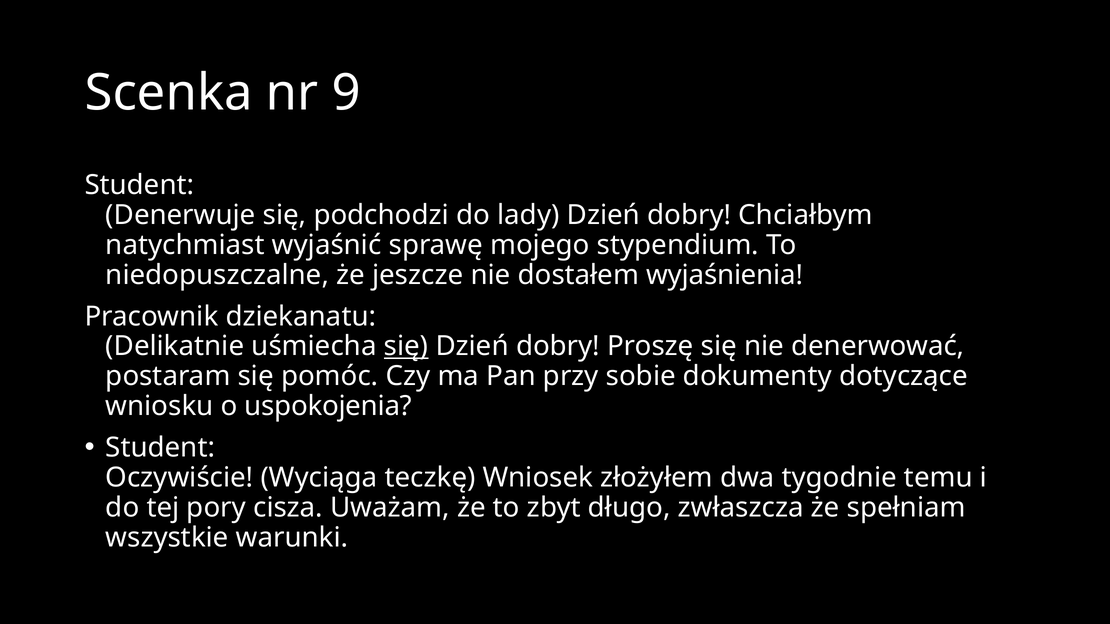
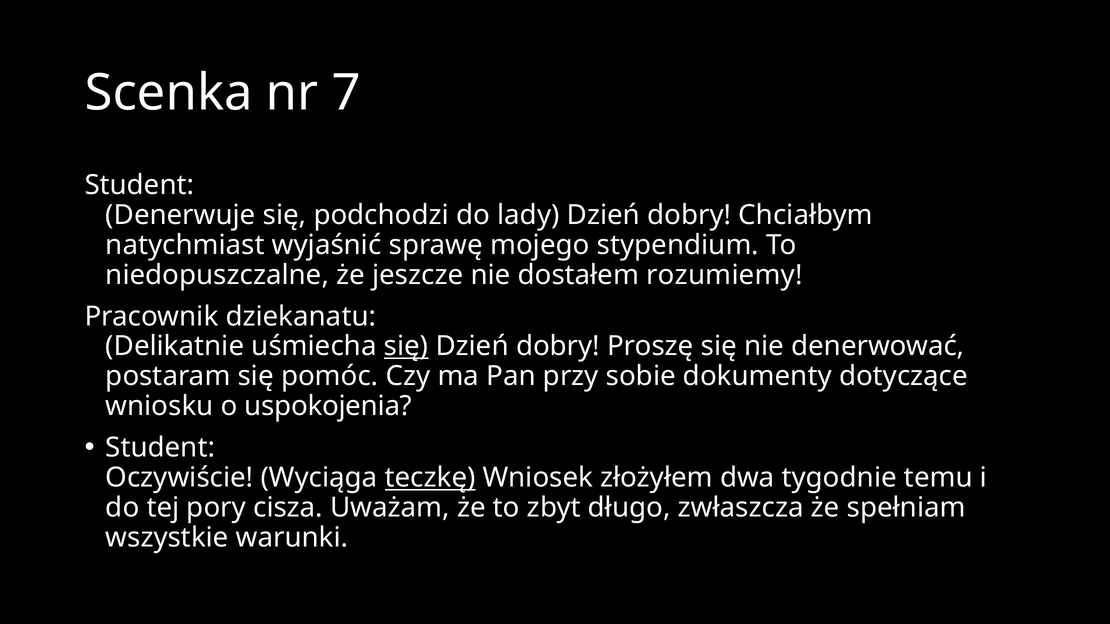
9: 9 -> 7
wyjaśnienia: wyjaśnienia -> rozumiemy
teczkę underline: none -> present
